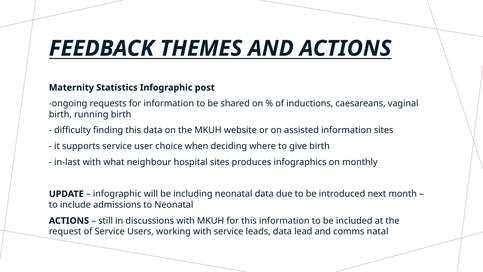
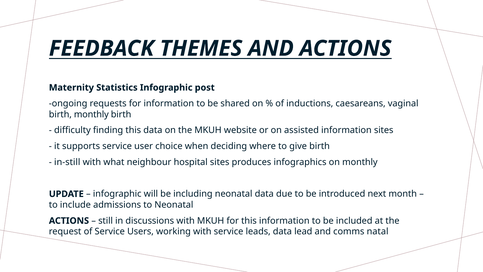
birth running: running -> monthly
in-last: in-last -> in-still
